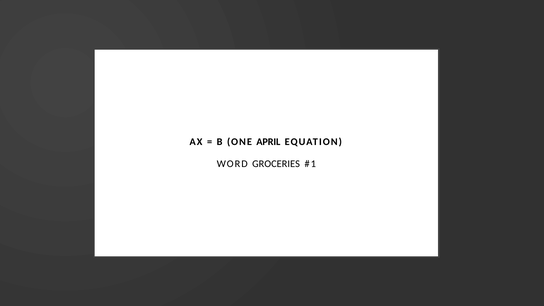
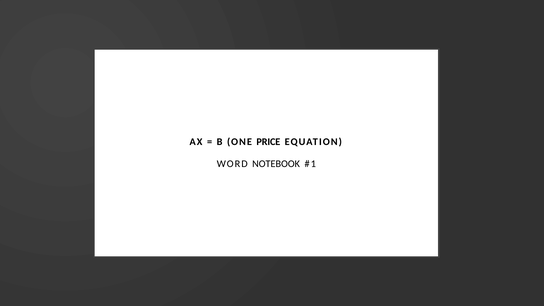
APRIL: APRIL -> PRICE
GROCERIES: GROCERIES -> NOTEBOOK
